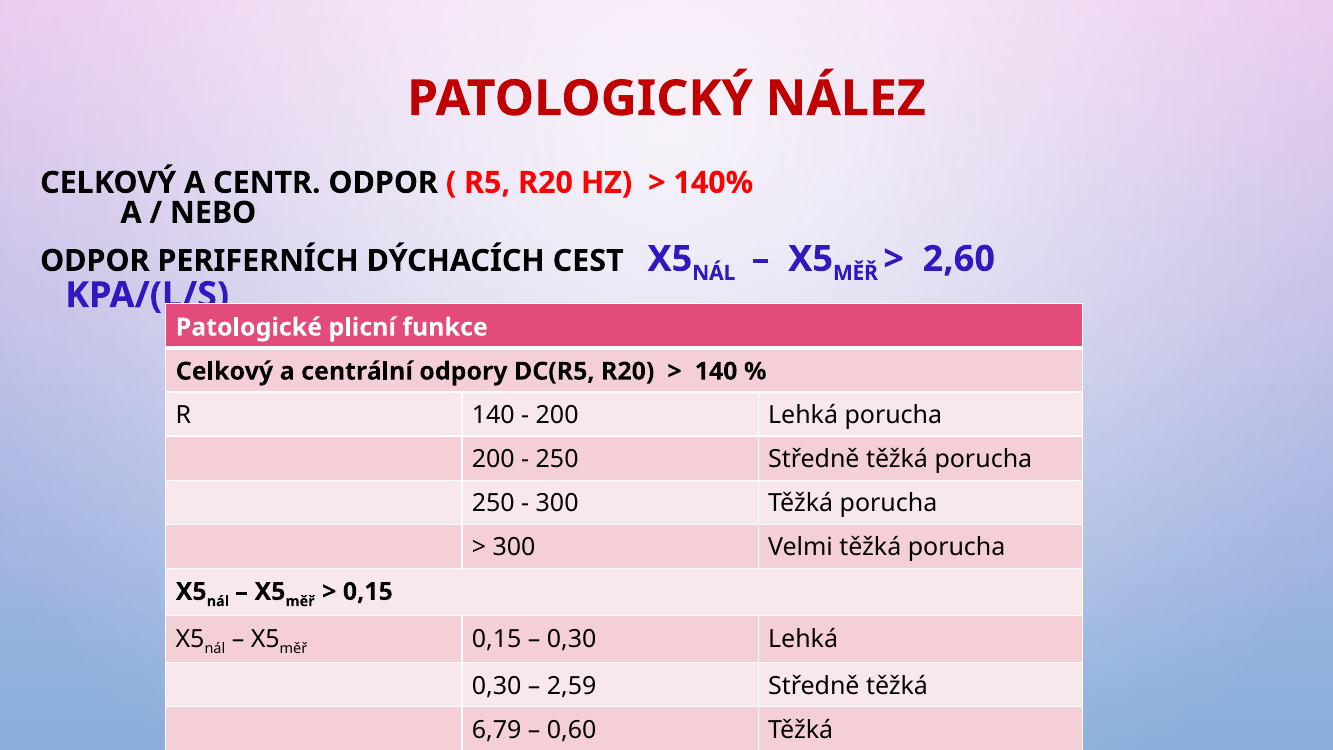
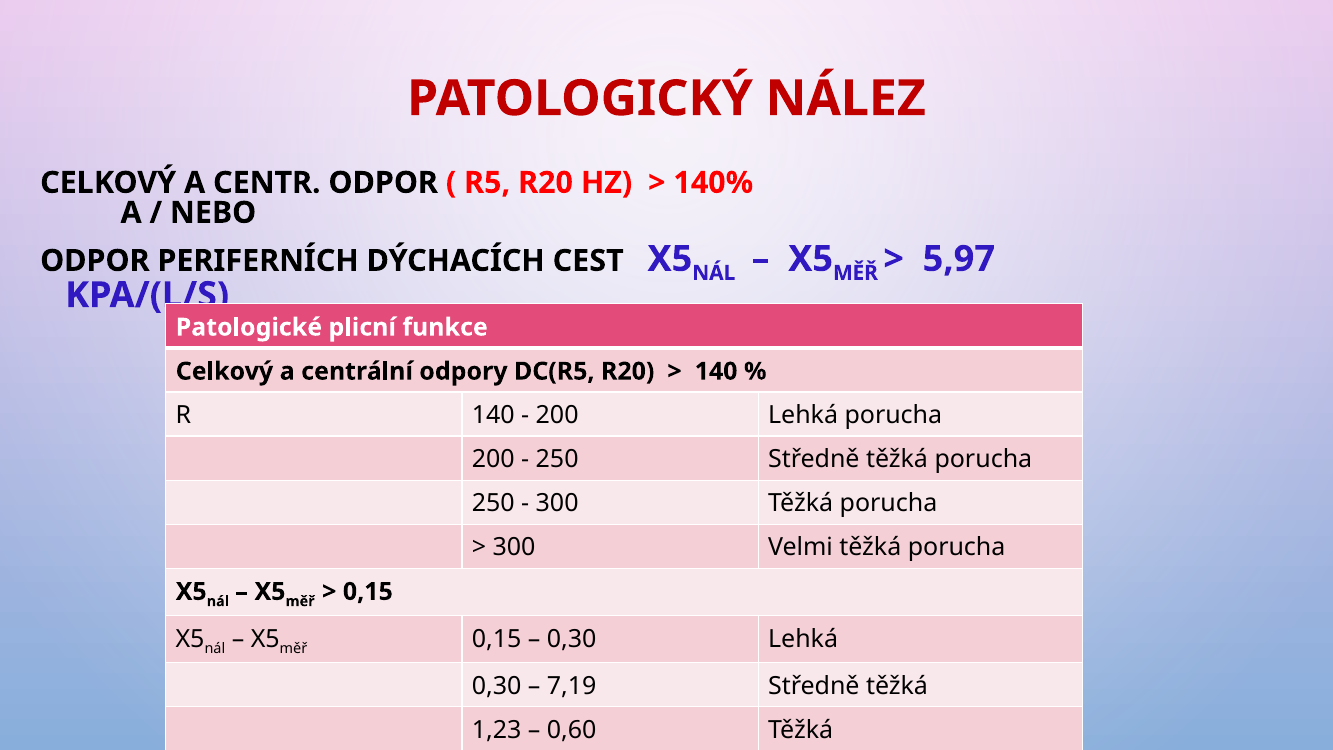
2,60: 2,60 -> 5,97
2,59: 2,59 -> 7,19
6,79: 6,79 -> 1,23
